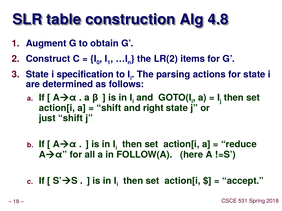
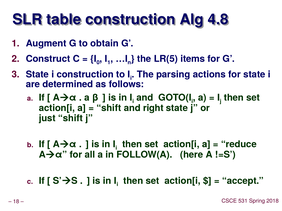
LR(2: LR(2 -> LR(5
i specification: specification -> construction
